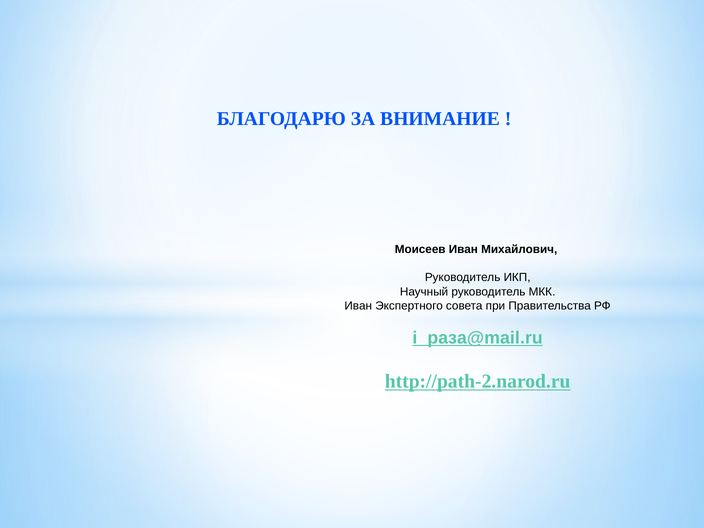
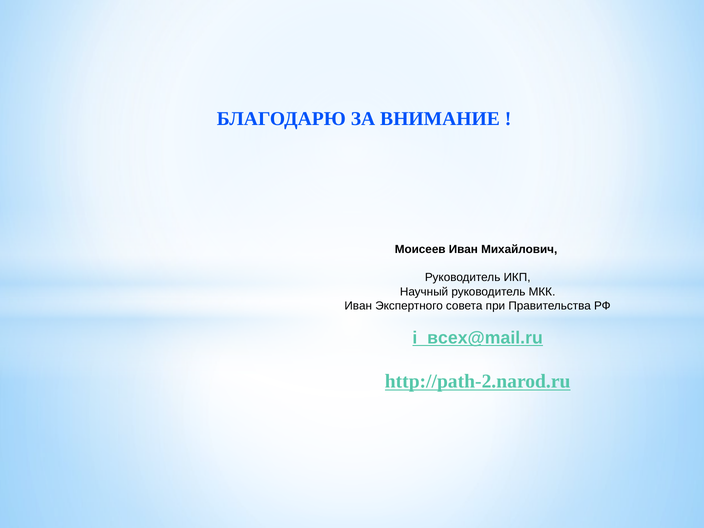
i_раза@mail.ru: i_раза@mail.ru -> i_всех@mail.ru
